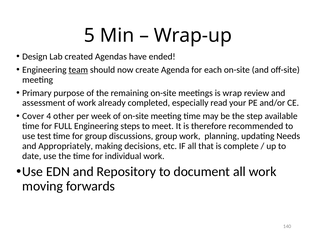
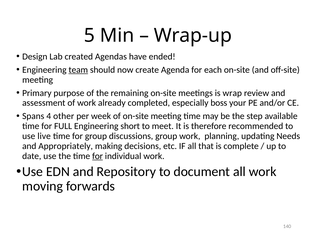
read: read -> boss
Cover: Cover -> Spans
steps: steps -> short
test: test -> live
for at (98, 156) underline: none -> present
